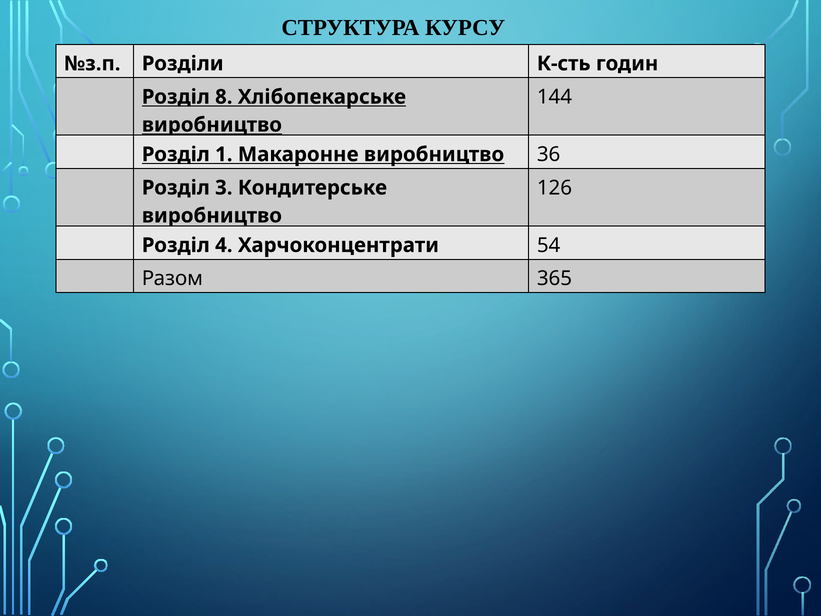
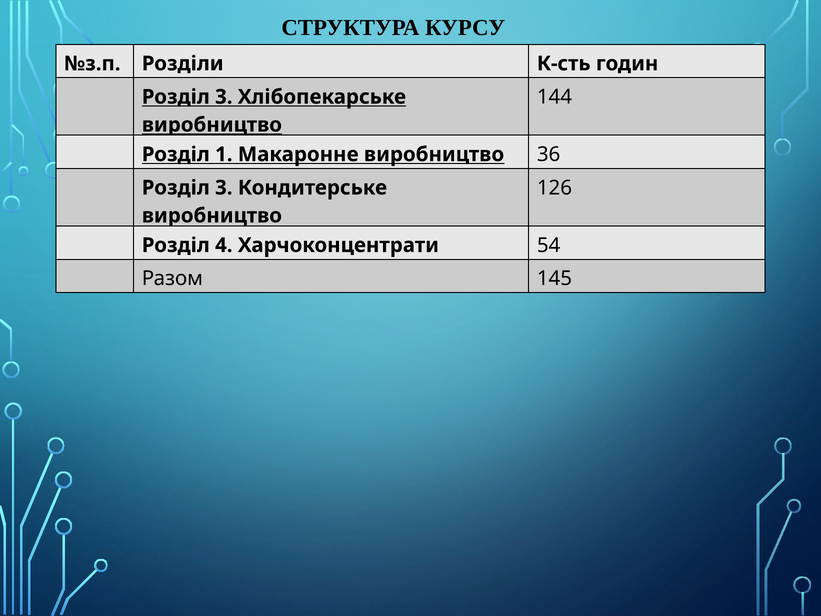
8 at (224, 97): 8 -> 3
365: 365 -> 145
